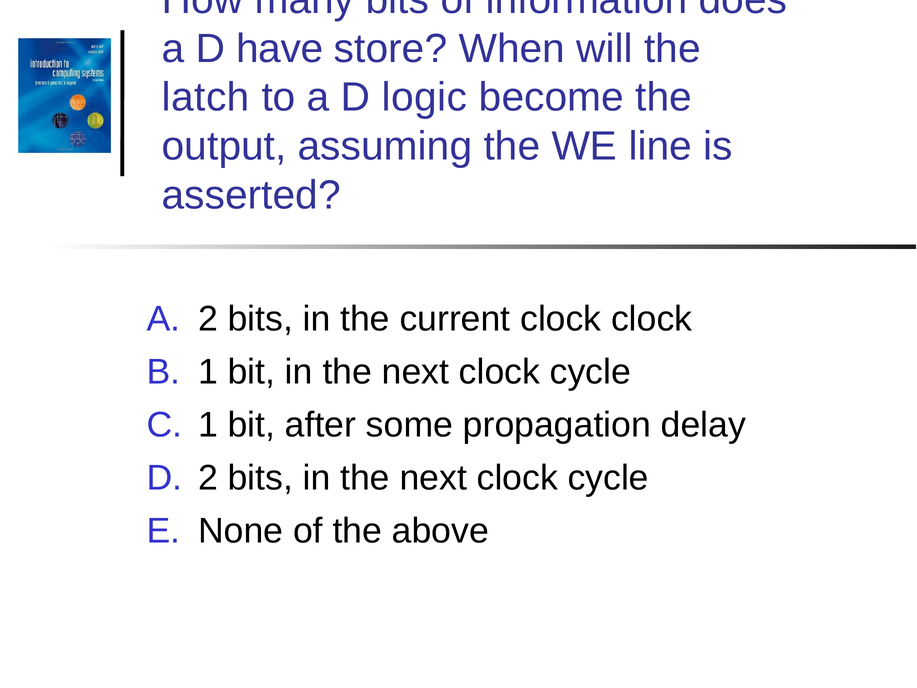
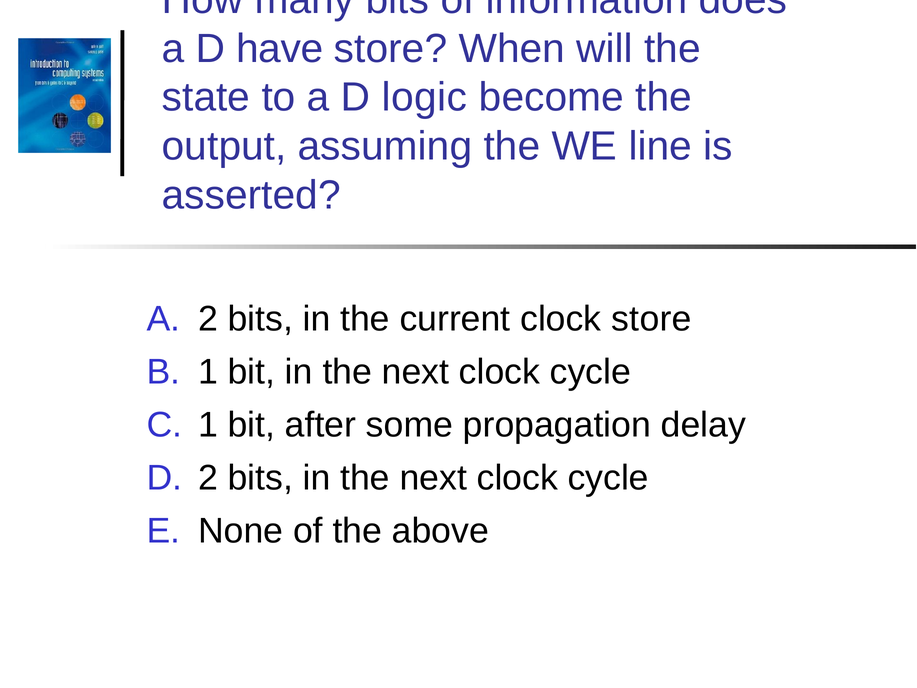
latch: latch -> state
clock clock: clock -> store
